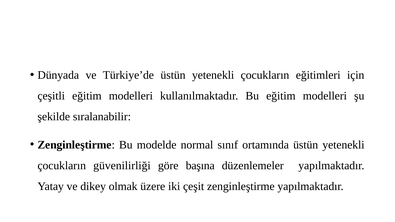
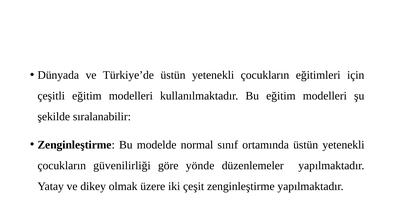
başına: başına -> yönde
